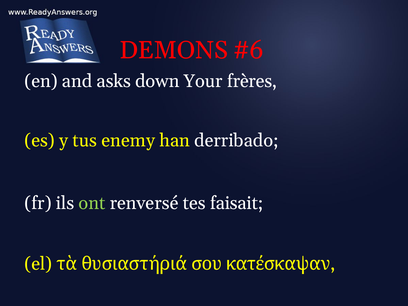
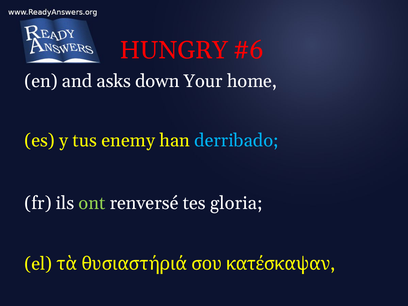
DEMONS: DEMONS -> HUNGRY
frères: frères -> home
derribado colour: white -> light blue
faisait: faisait -> gloria
